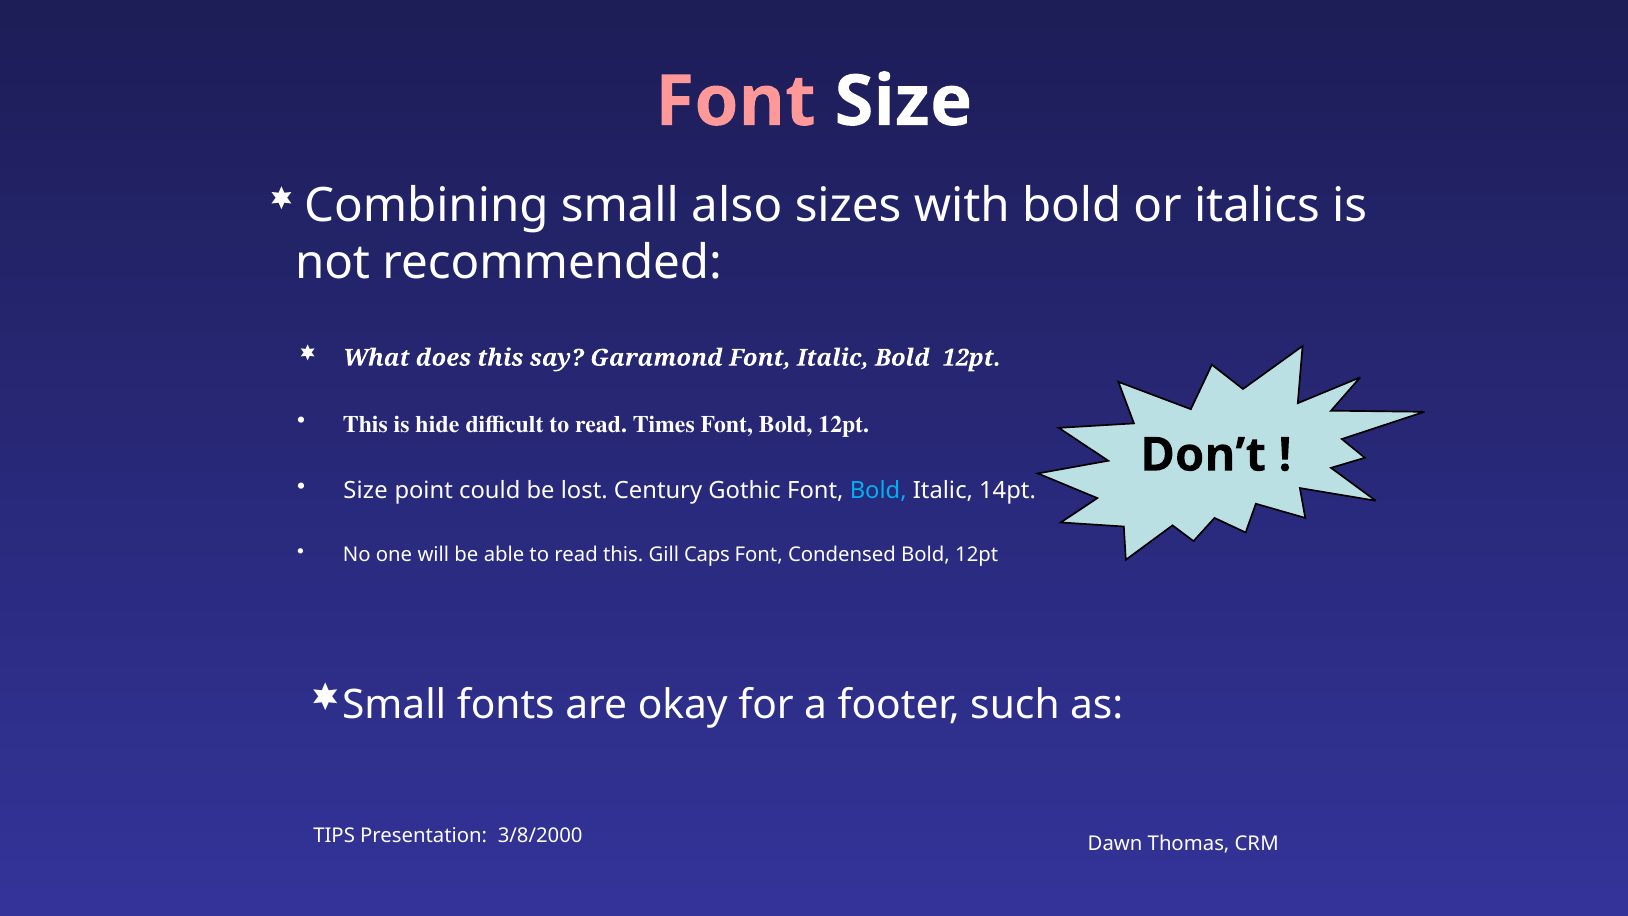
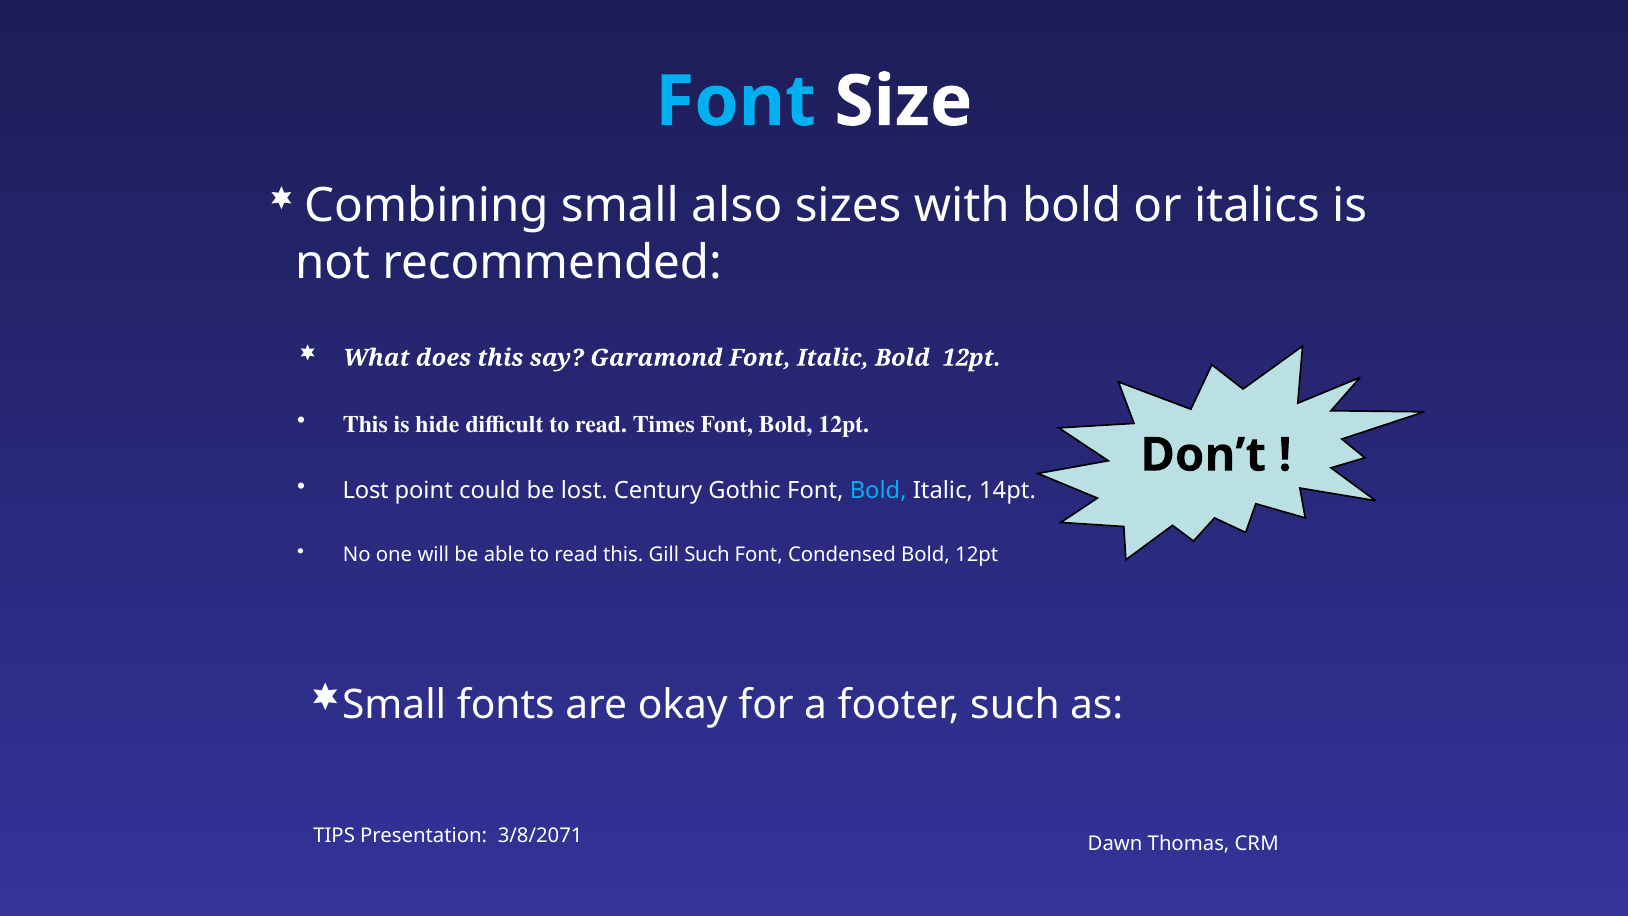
Font at (736, 102) colour: pink -> light blue
Size at (365, 491): Size -> Lost
Gill Caps: Caps -> Such
3/8/2000: 3/8/2000 -> 3/8/2071
